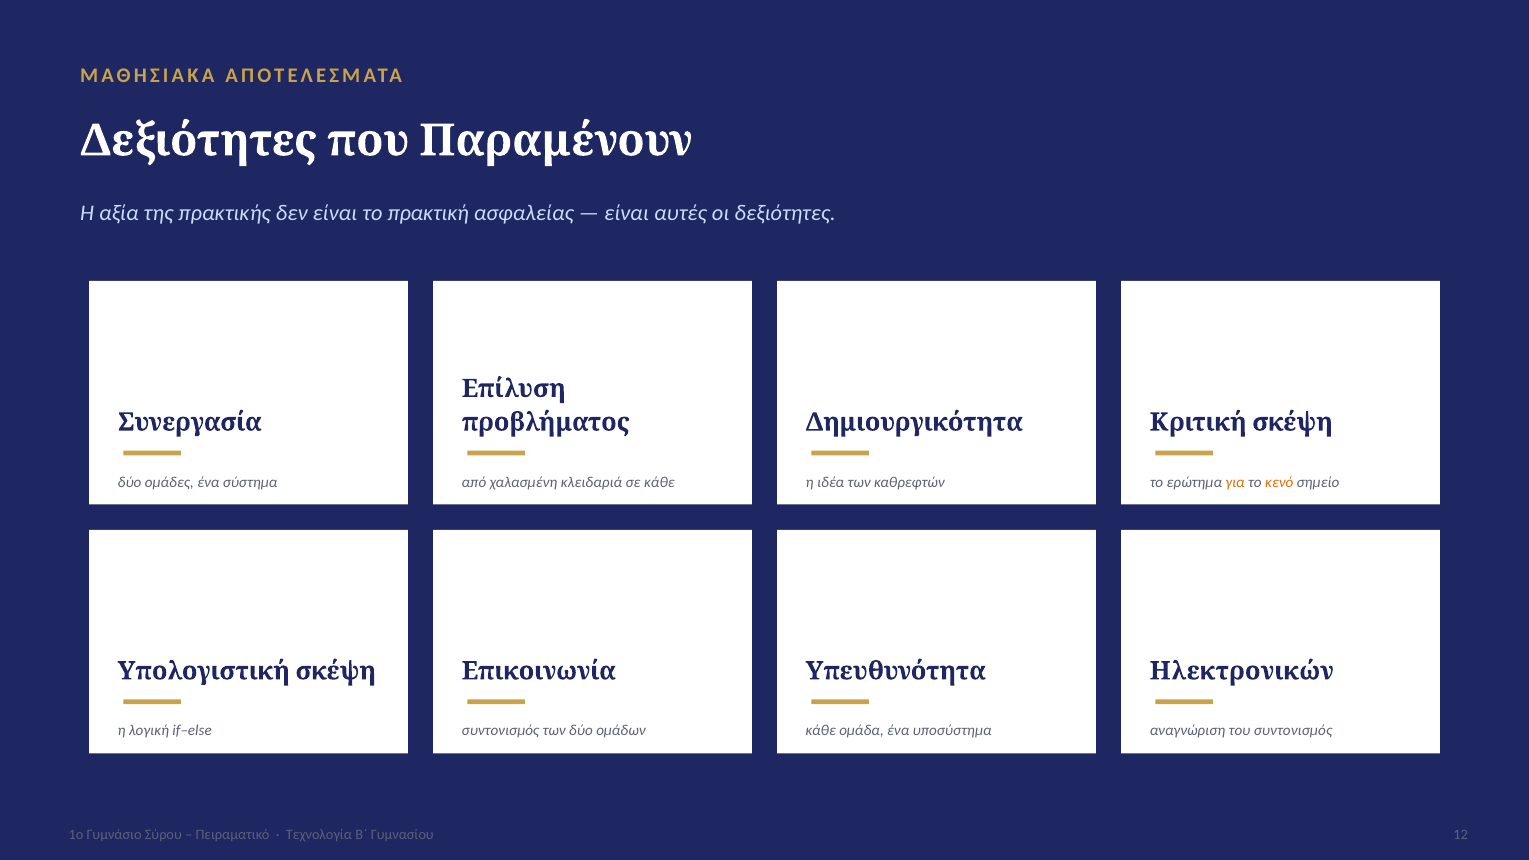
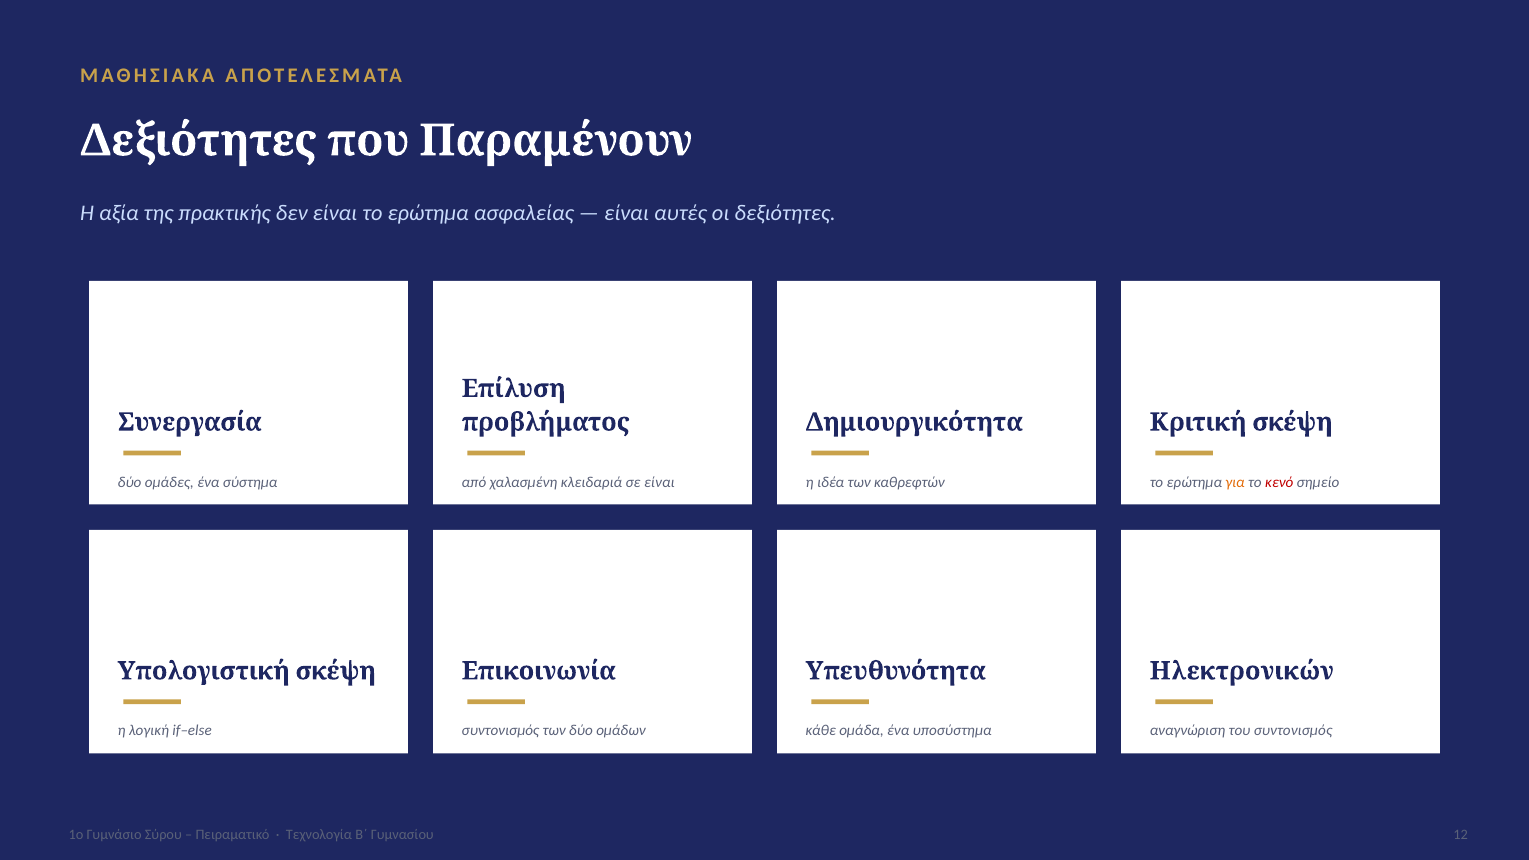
είναι το πρακτική: πρακτική -> ερώτημα
σε κάθε: κάθε -> είναι
κενό colour: orange -> red
